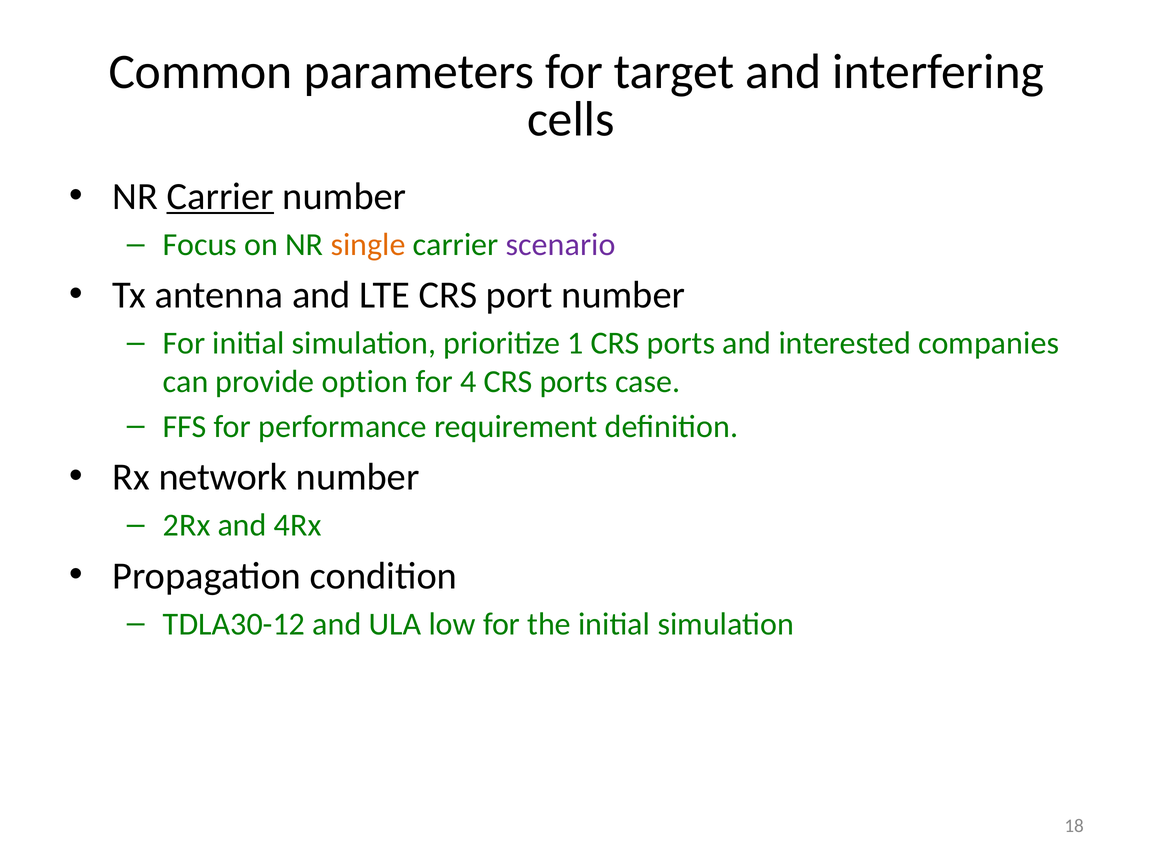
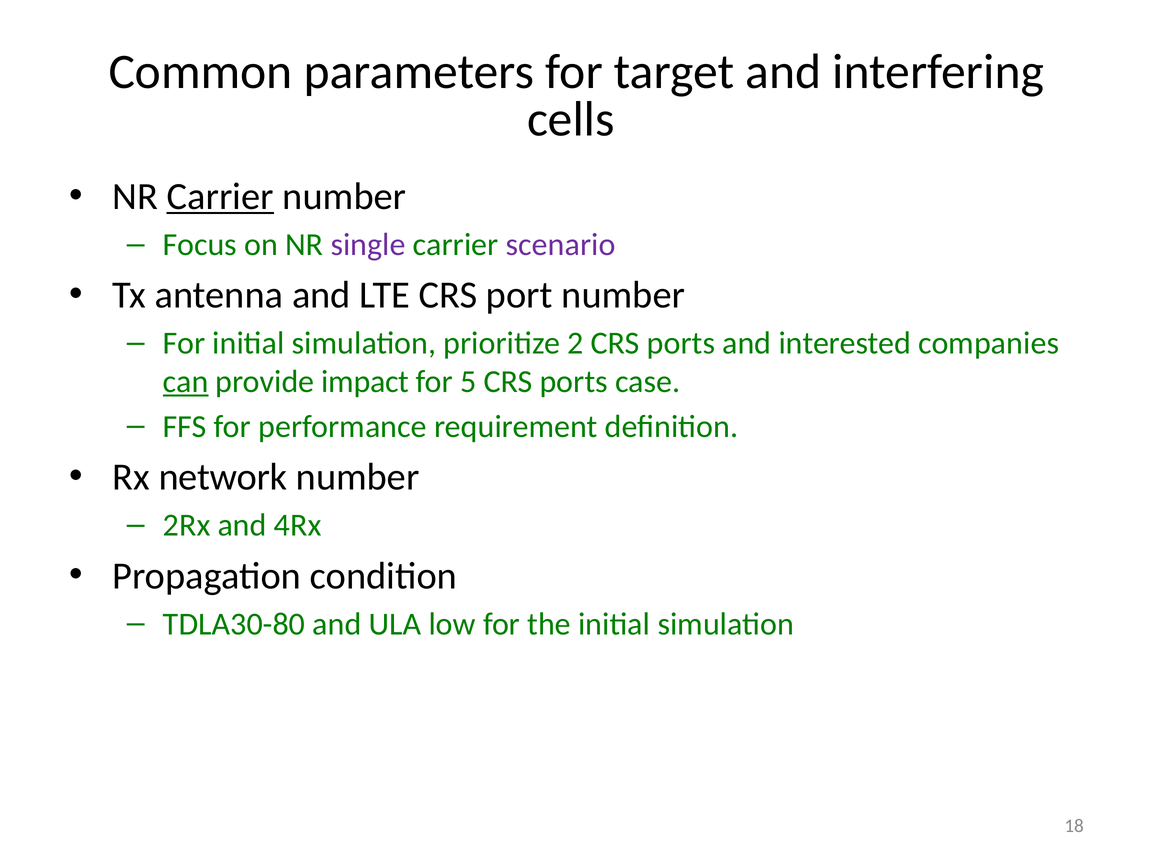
single colour: orange -> purple
1: 1 -> 2
can underline: none -> present
option: option -> impact
4: 4 -> 5
TDLA30-12: TDLA30-12 -> TDLA30-80
